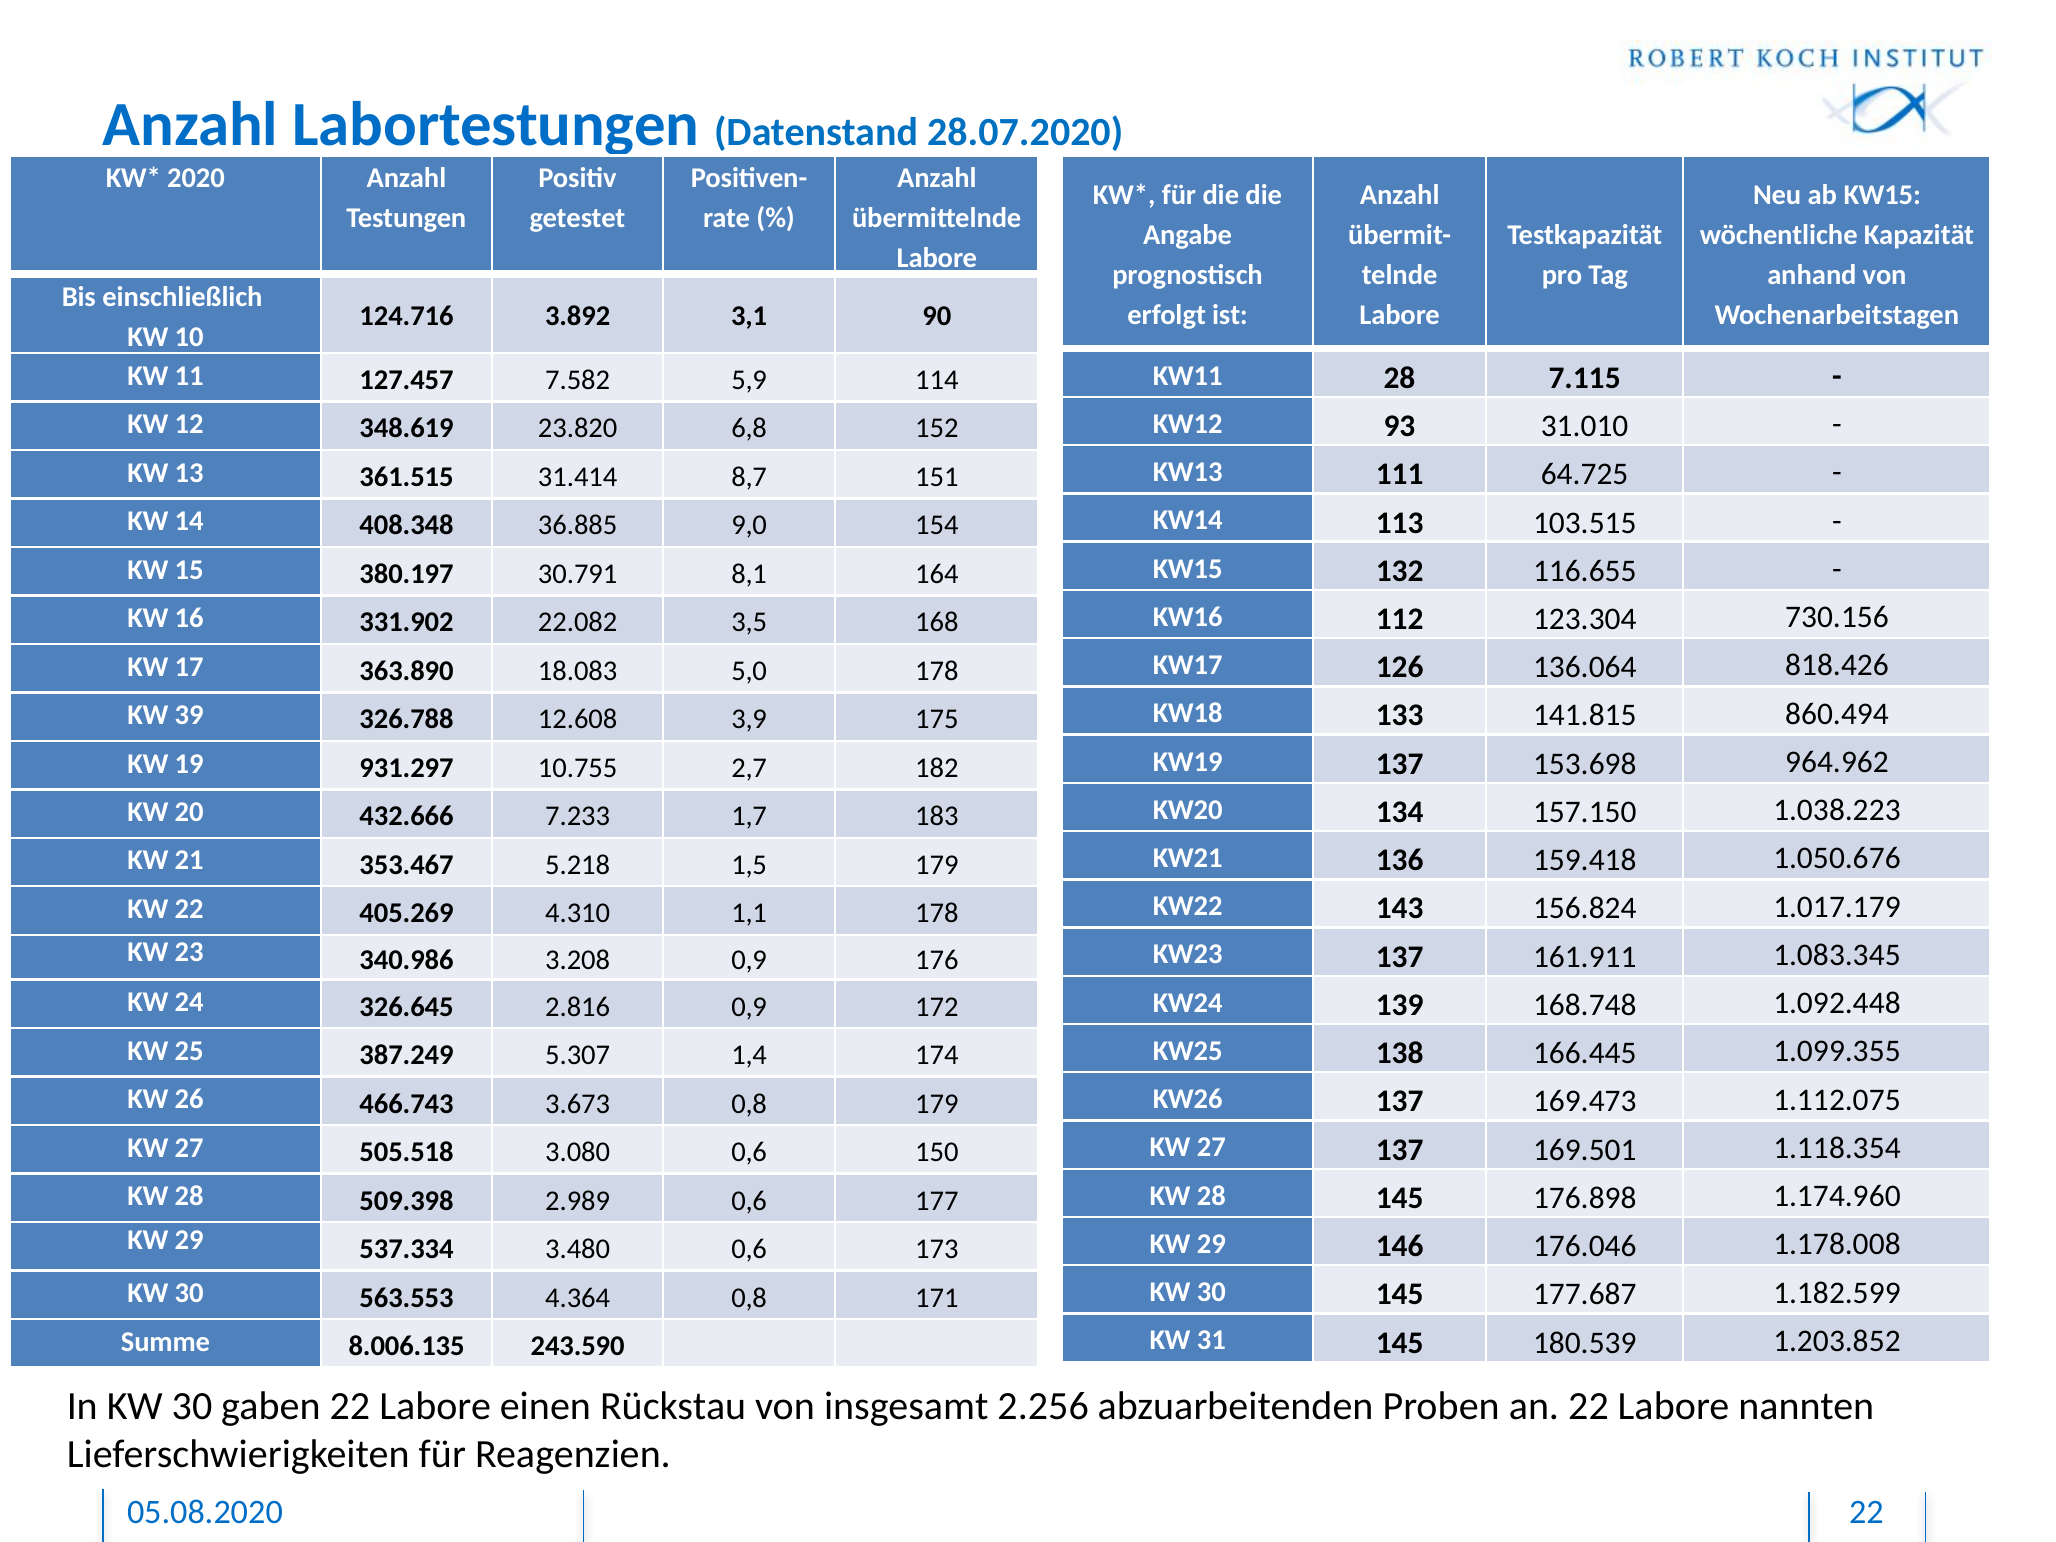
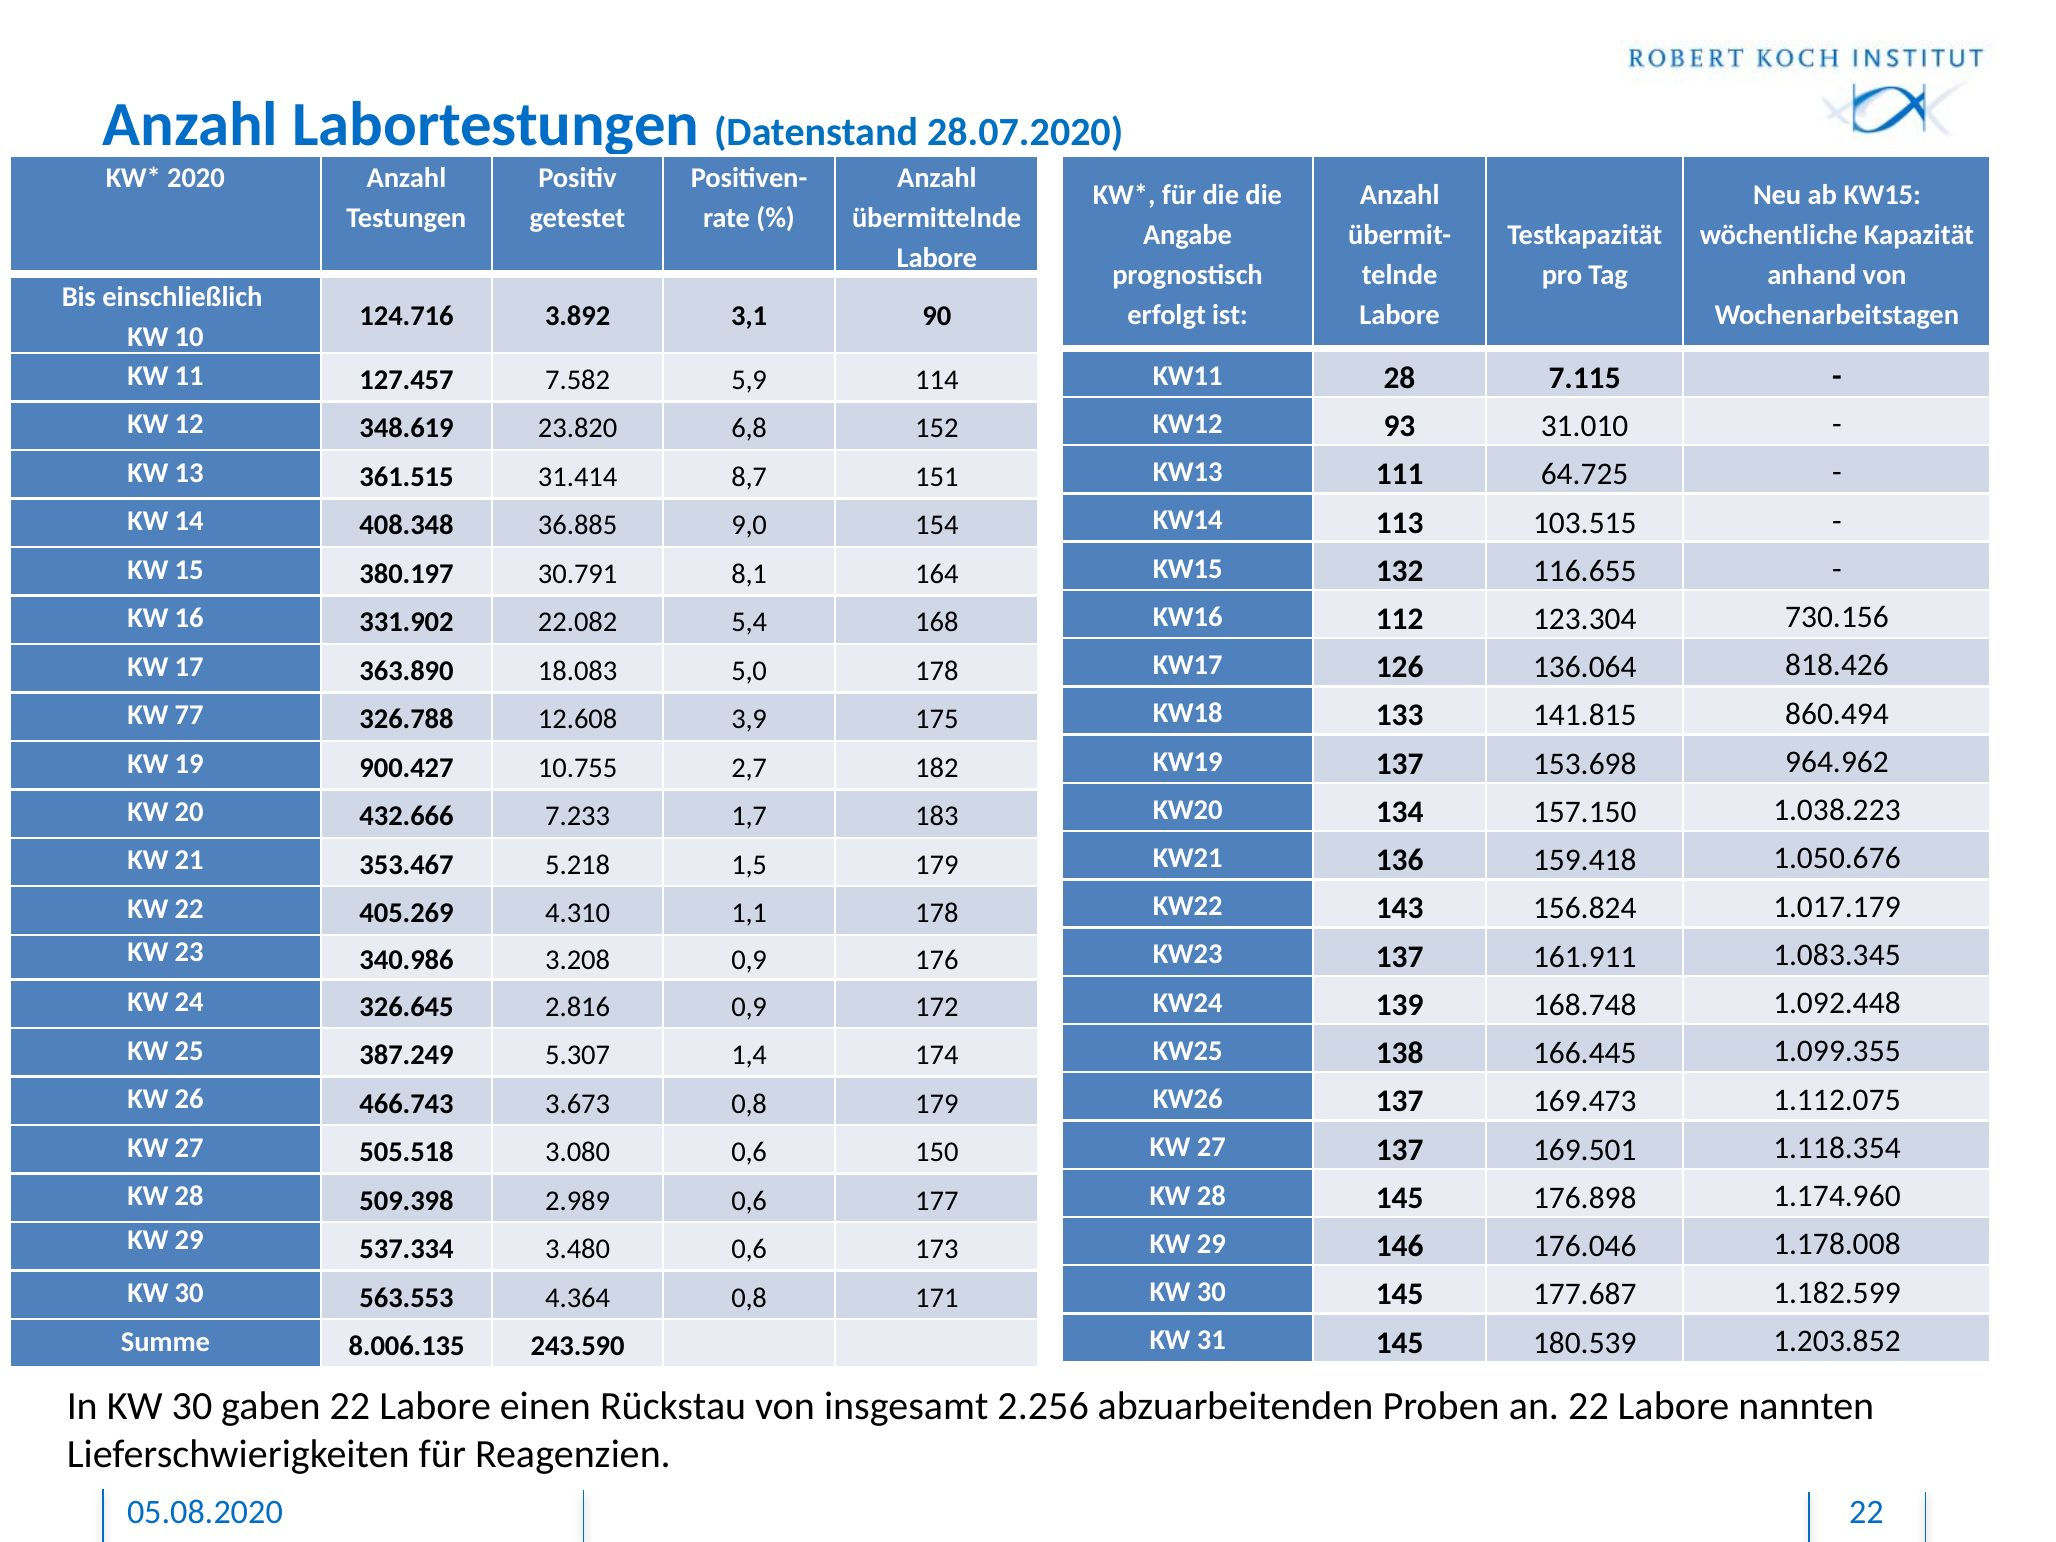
3,5: 3,5 -> 5,4
39: 39 -> 77
931.297: 931.297 -> 900.427
